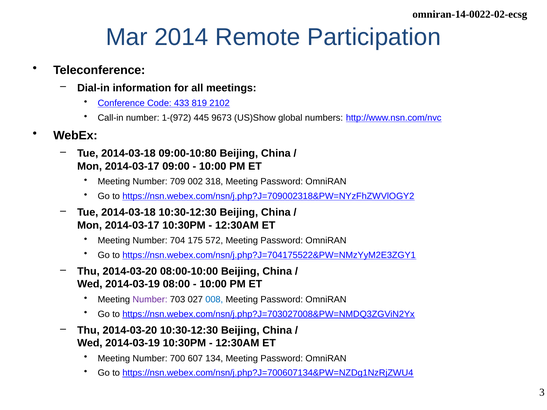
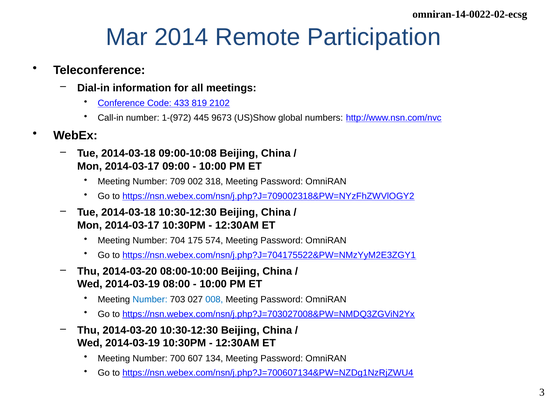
09:00-10:80: 09:00-10:80 -> 09:00-10:08
572: 572 -> 574
Number at (150, 300) colour: purple -> blue
